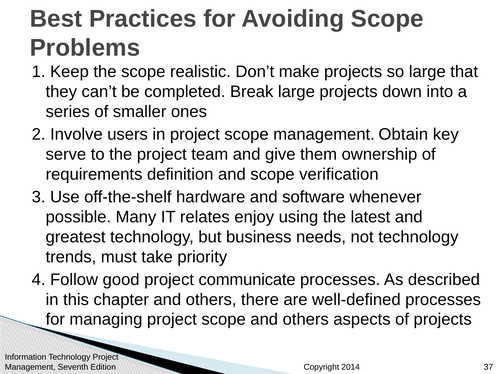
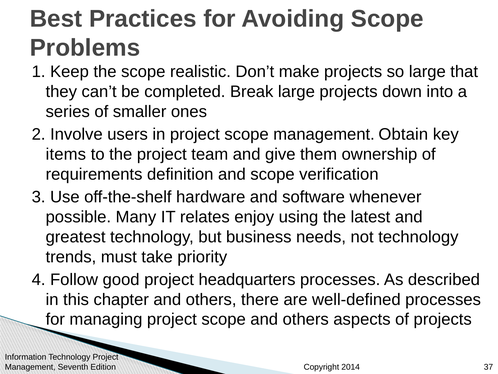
serve: serve -> items
communicate: communicate -> headquarters
